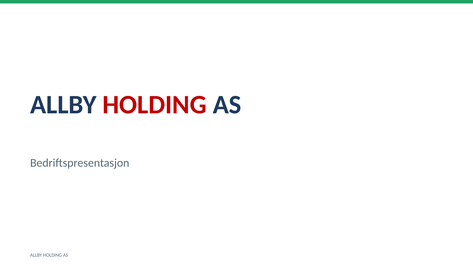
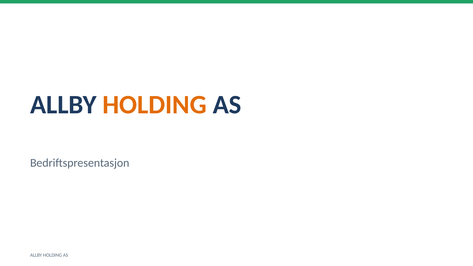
HOLDING at (155, 105) colour: red -> orange
